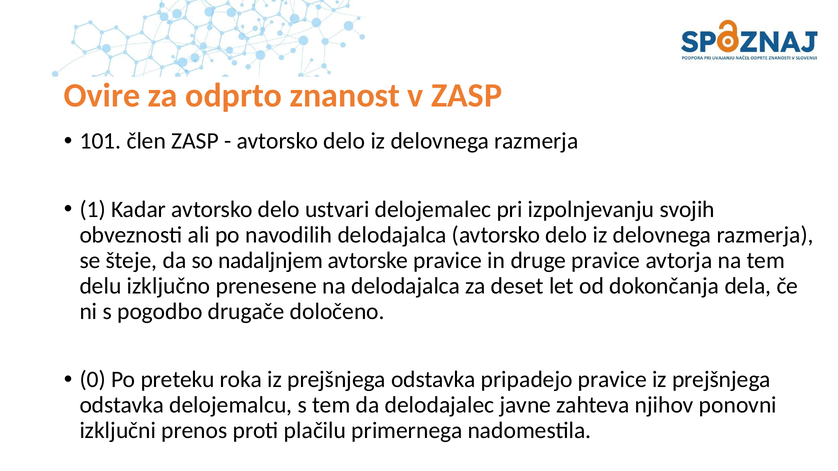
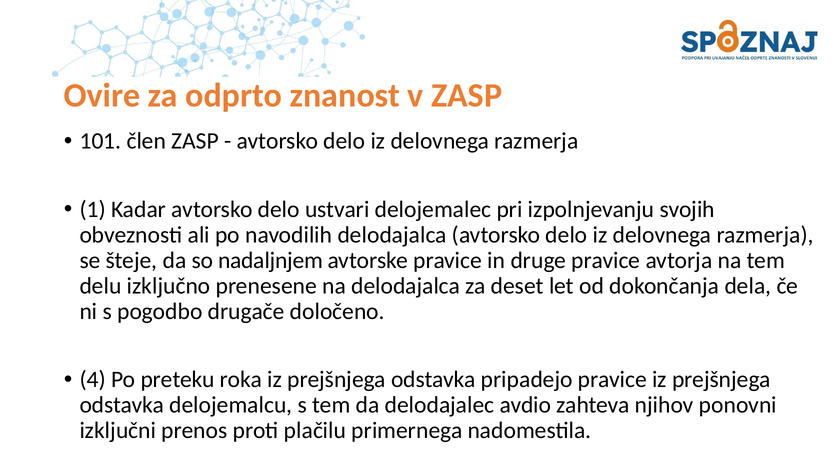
0: 0 -> 4
javne: javne -> avdio
